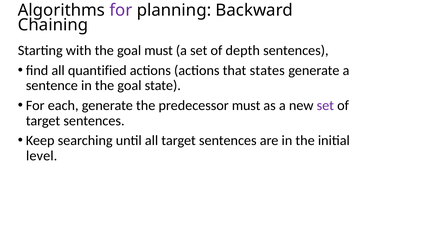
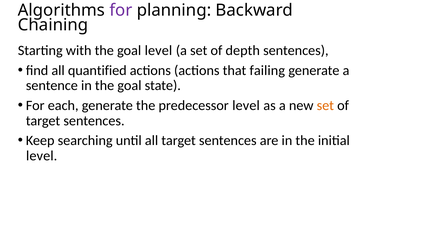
goal must: must -> level
states: states -> failing
predecessor must: must -> level
set at (325, 105) colour: purple -> orange
